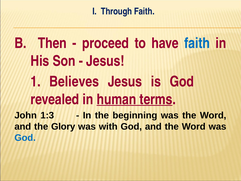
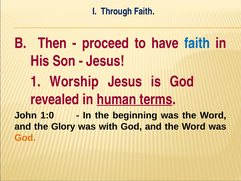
Believes: Believes -> Worship
1:3: 1:3 -> 1:0
God at (25, 138) colour: blue -> orange
